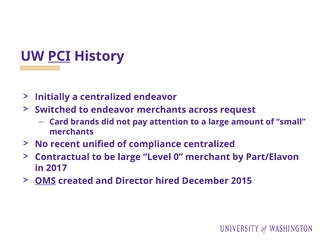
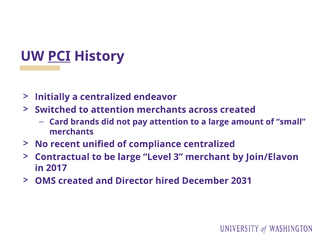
to endeavor: endeavor -> attention
across request: request -> created
0: 0 -> 3
Part/Elavon: Part/Elavon -> Join/Elavon
OMS underline: present -> none
2015: 2015 -> 2031
